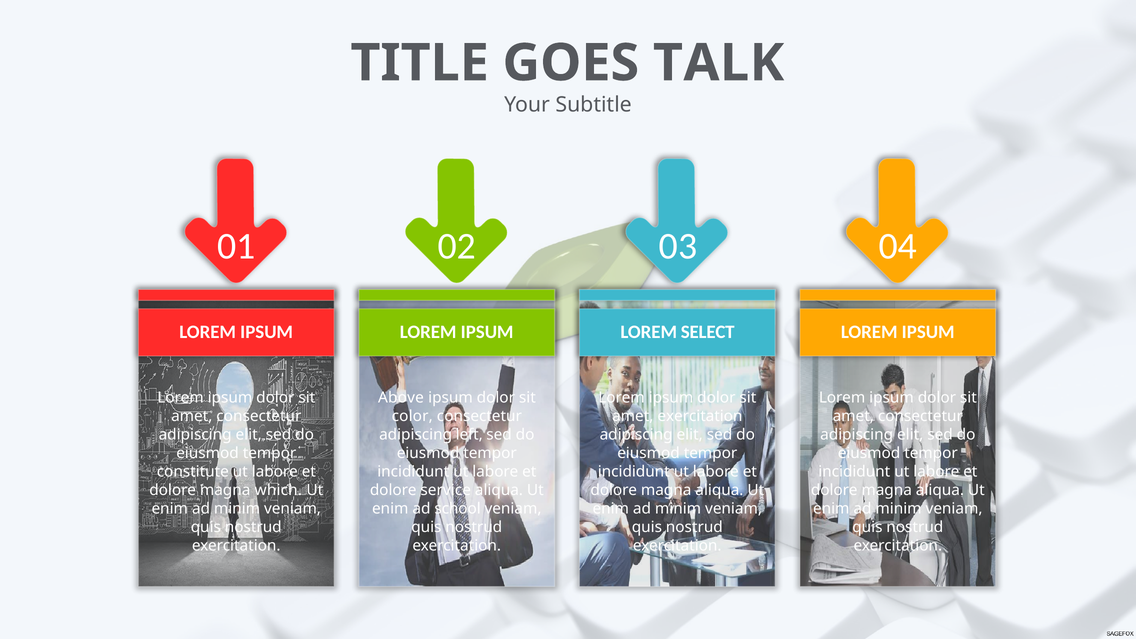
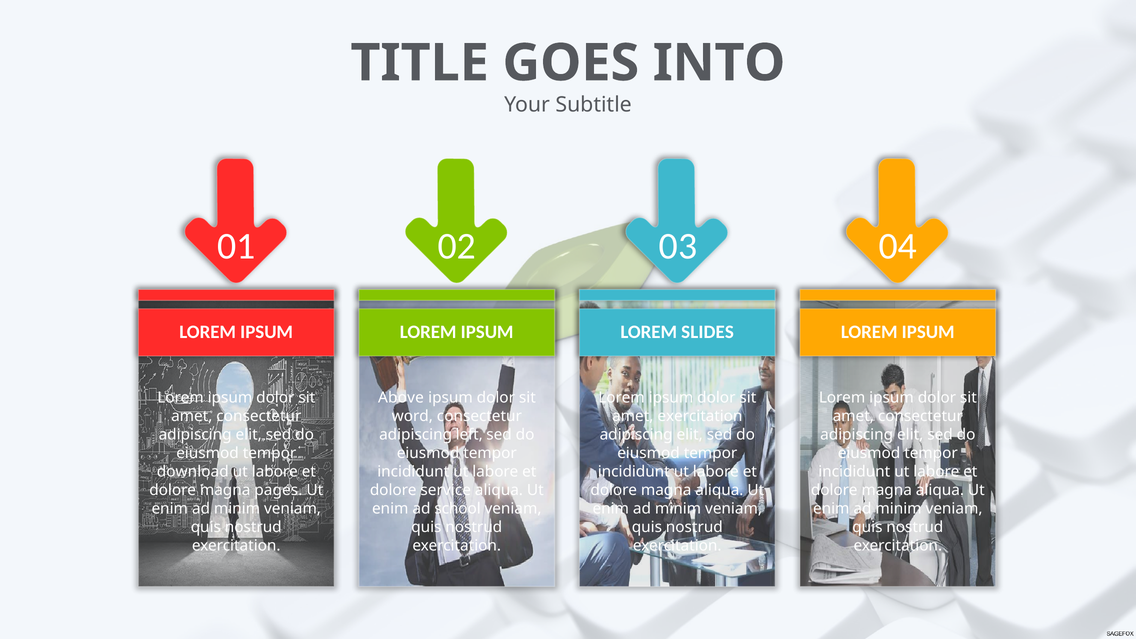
TALK: TALK -> INTO
SELECT: SELECT -> SLIDES
color: color -> word
constitute: constitute -> download
which: which -> pages
